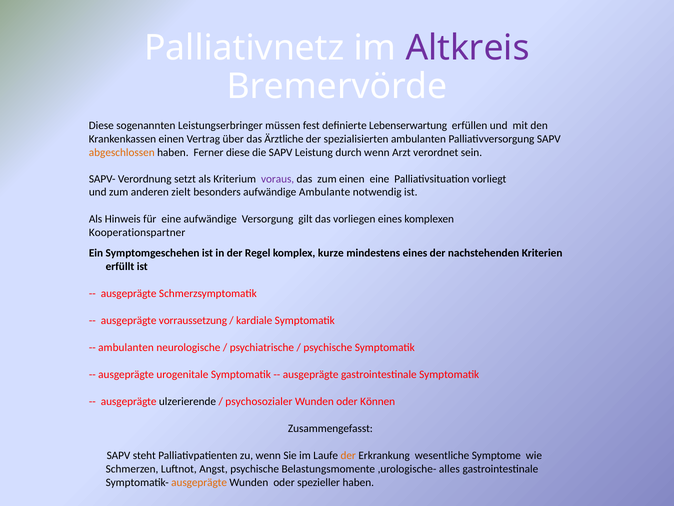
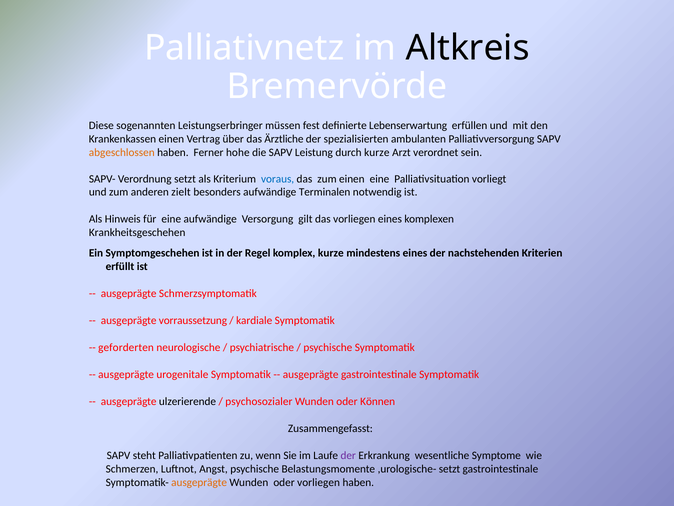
Altkreis colour: purple -> black
Ferner diese: diese -> hohe
durch wenn: wenn -> kurze
voraus colour: purple -> blue
Ambulante: Ambulante -> Terminalen
Kooperationspartner: Kooperationspartner -> Krankheitsgeschehen
ambulanten at (126, 347): ambulanten -> geforderten
der at (348, 455) colour: orange -> purple
,urologische- alles: alles -> setzt
oder spezieller: spezieller -> vorliegen
